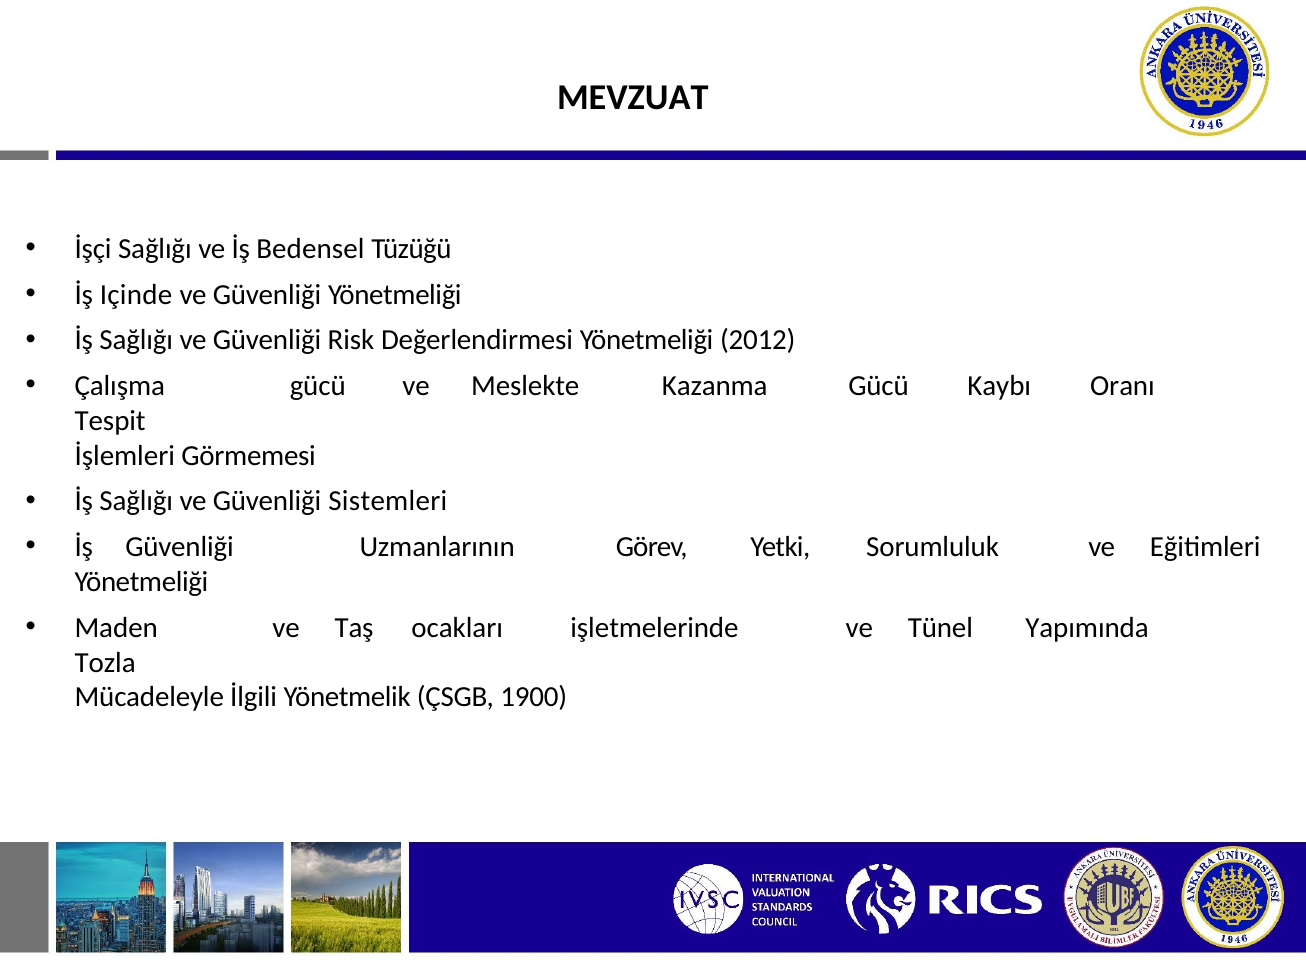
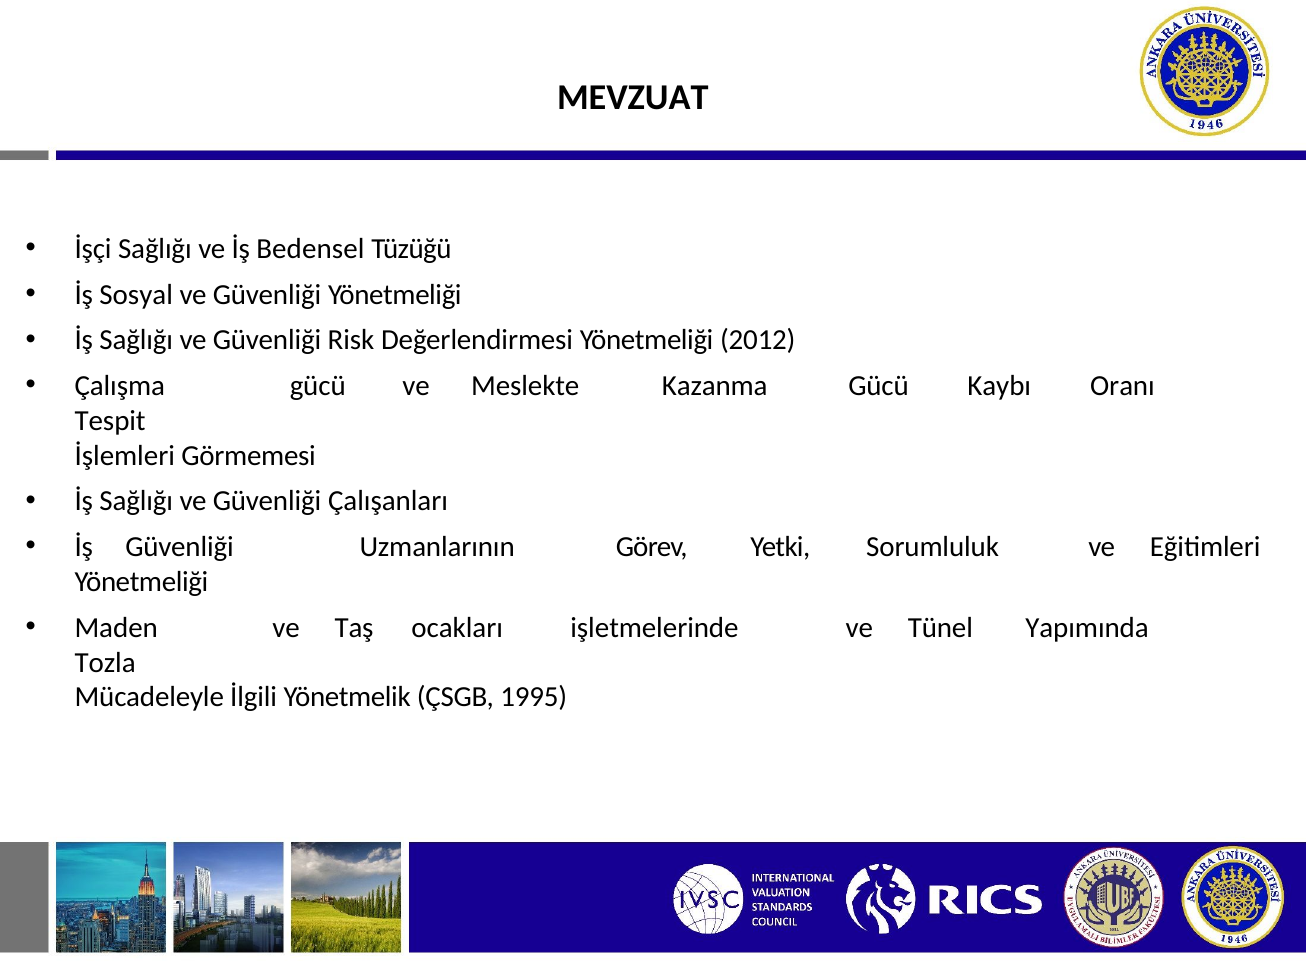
Içinde: Içinde -> Sosyal
Sistemleri: Sistemleri -> Çalışanları
1900: 1900 -> 1995
